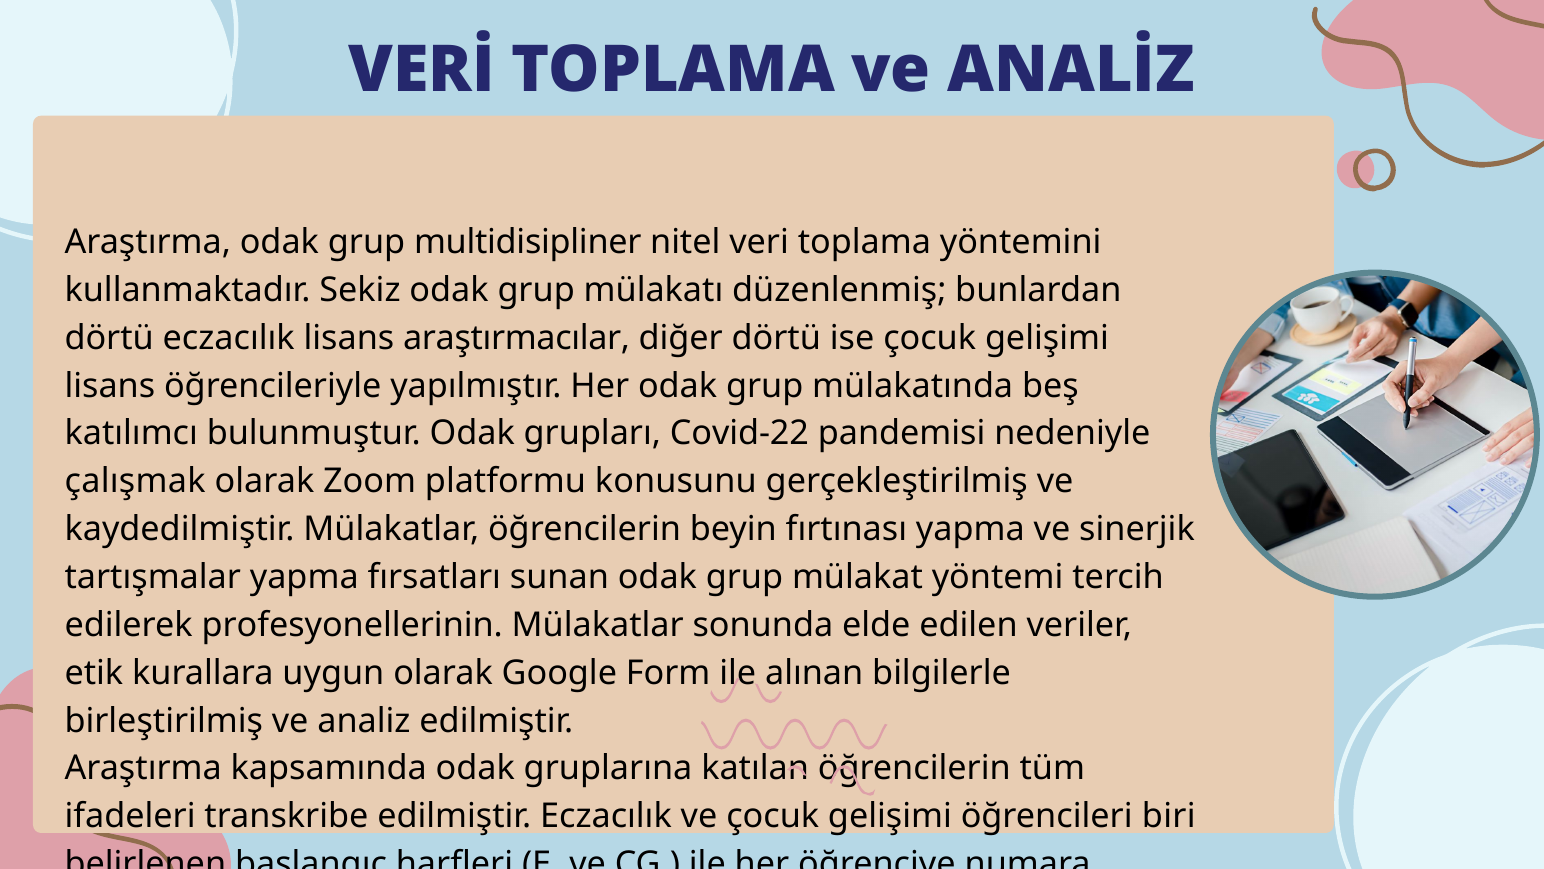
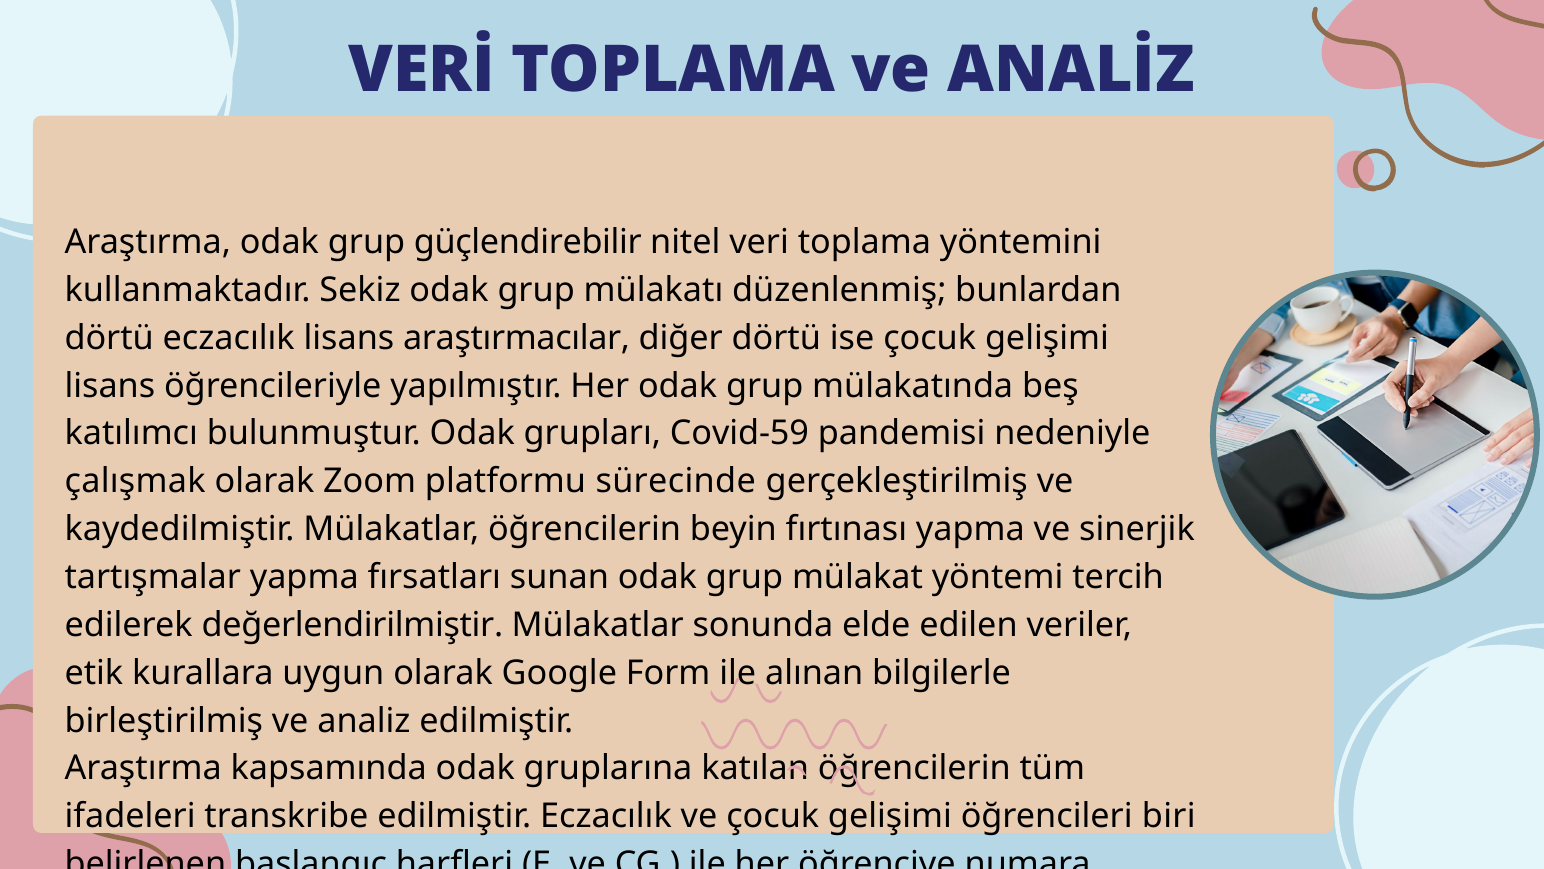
multidisipliner: multidisipliner -> güçlendirebilir
Covid-22: Covid-22 -> Covid-59
konusunu: konusunu -> sürecinde
profesyonellerinin: profesyonellerinin -> değerlendirilmiştir
